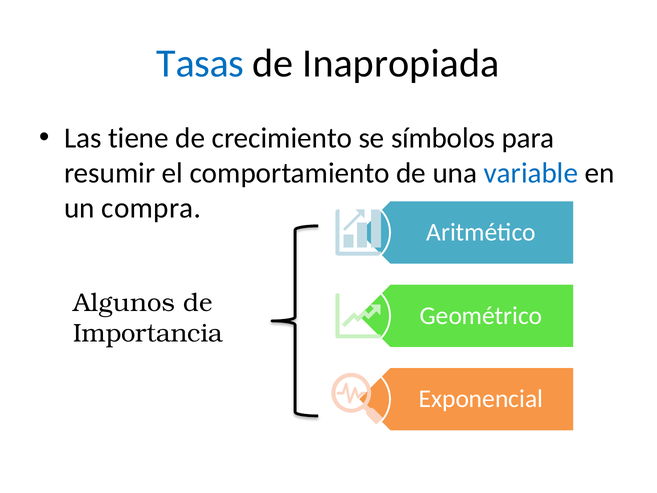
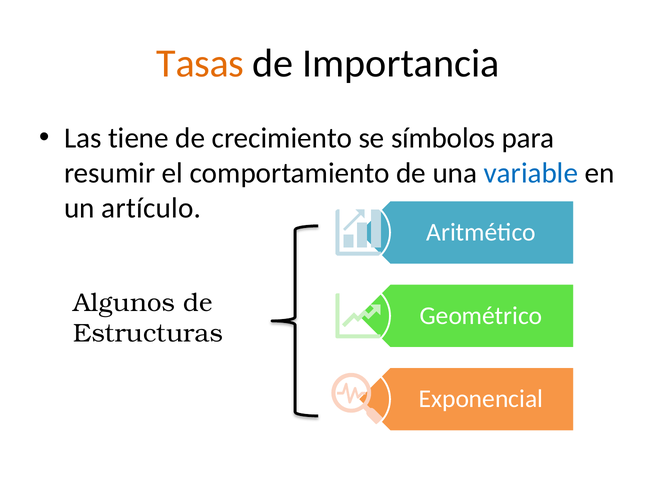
Tasas colour: blue -> orange
Inapropiada: Inapropiada -> Importancia
compra: compra -> artículo
Importancia: Importancia -> Estructuras
